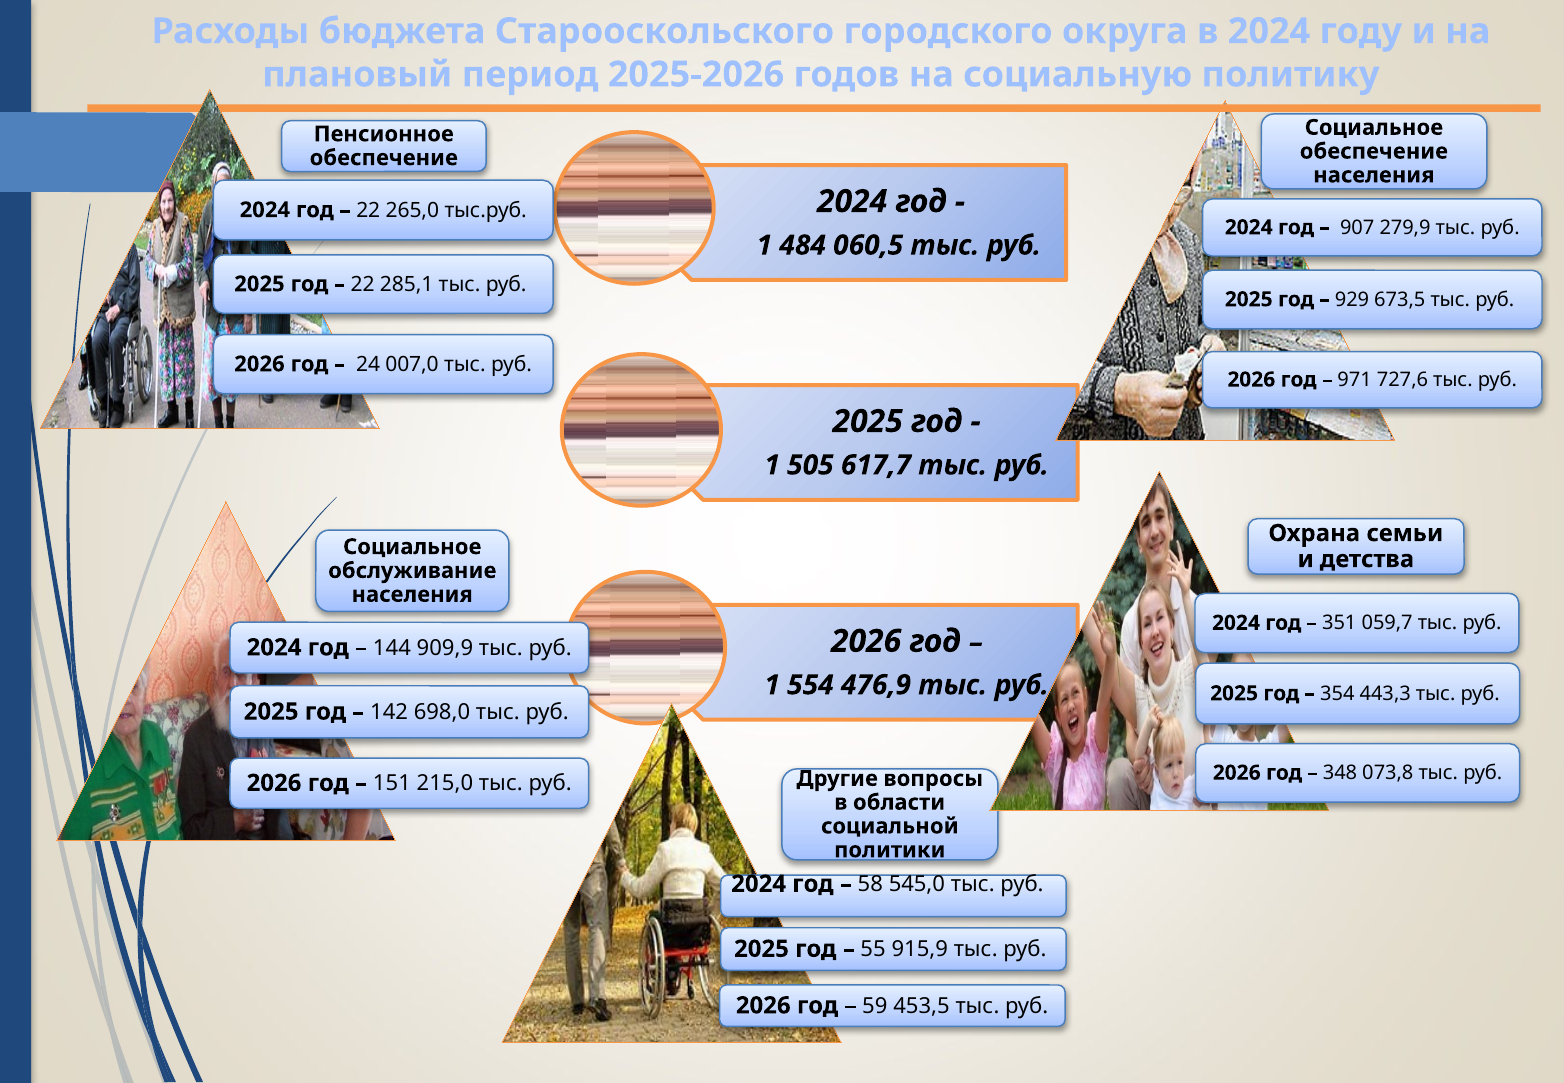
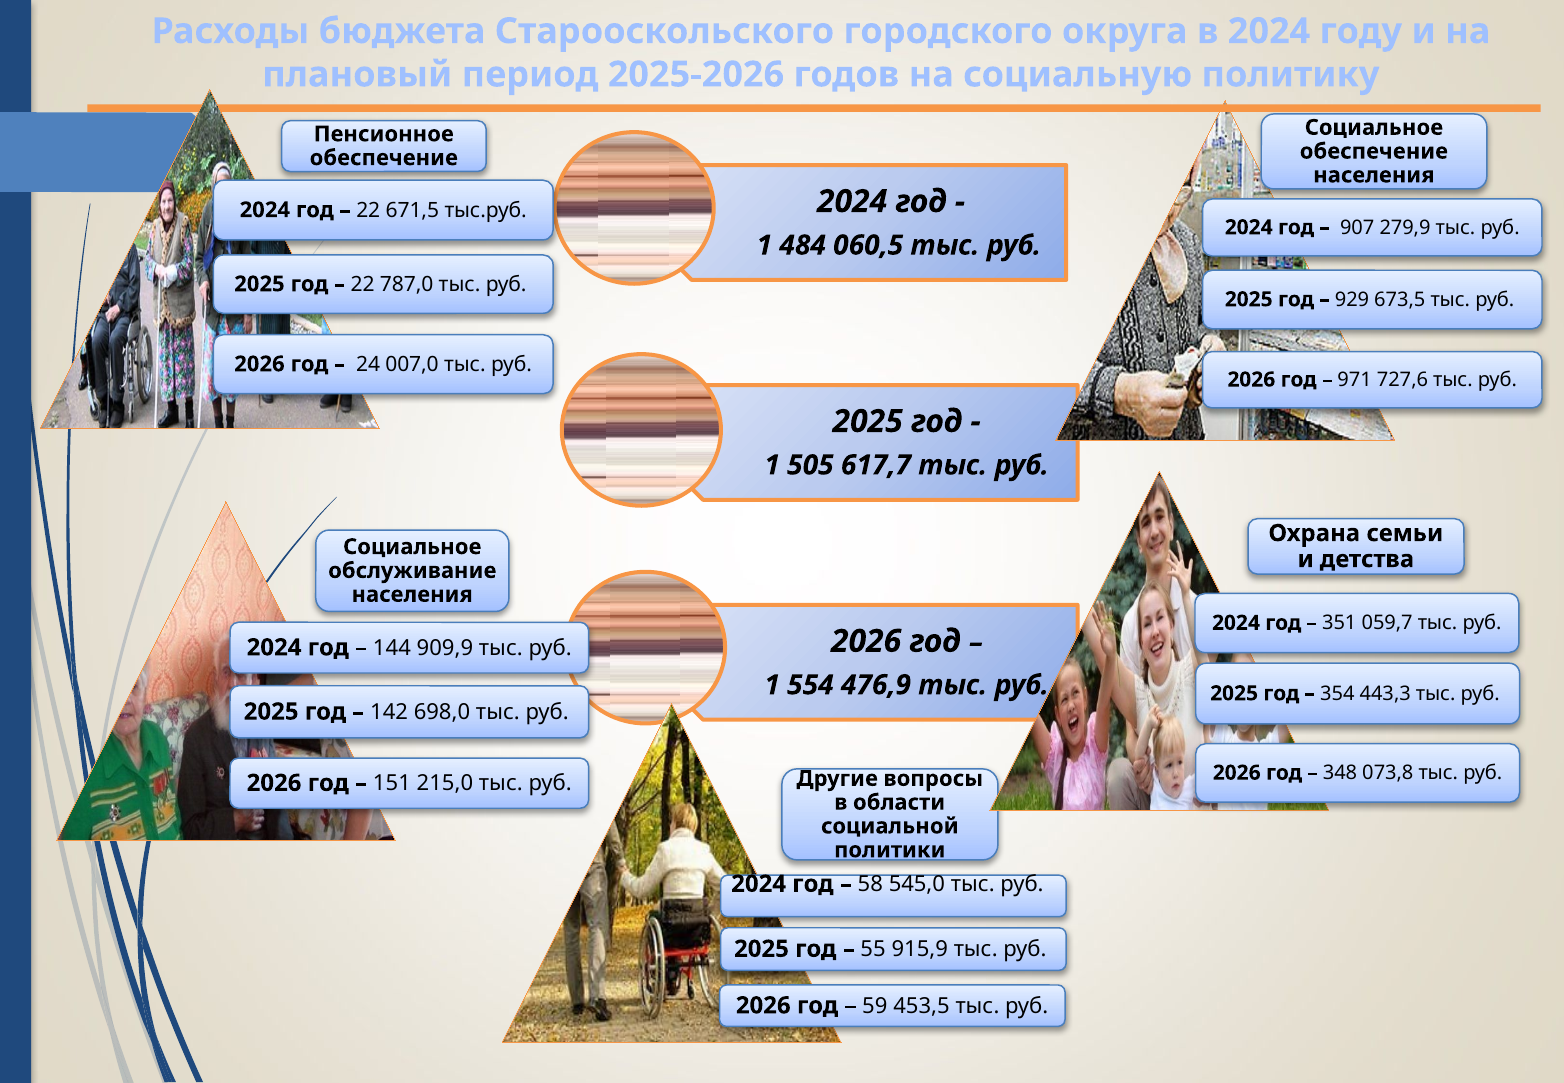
265,0: 265,0 -> 671,5
285,1: 285,1 -> 787,0
